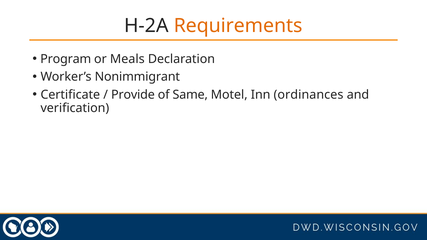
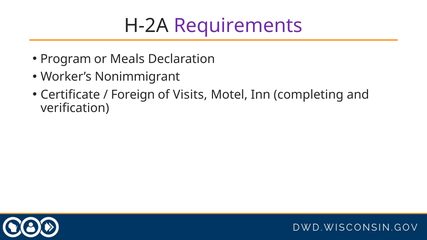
Requirements colour: orange -> purple
Provide: Provide -> Foreign
Same: Same -> Visits
ordinances: ordinances -> completing
